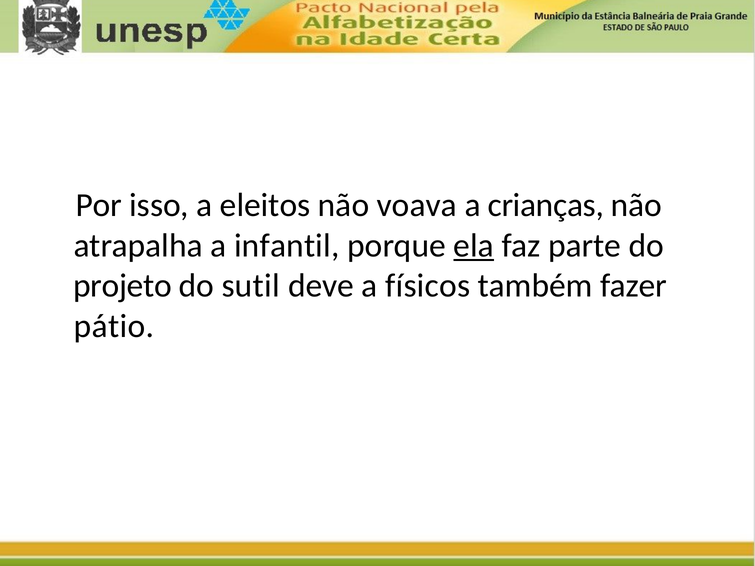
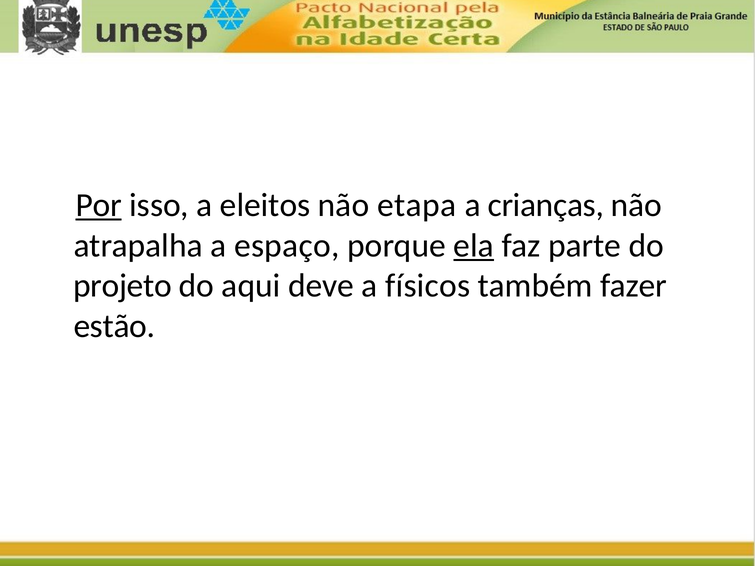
Por underline: none -> present
voava: voava -> etapa
infantil: infantil -> espaço
sutil: sutil -> aqui
pátio: pátio -> estão
